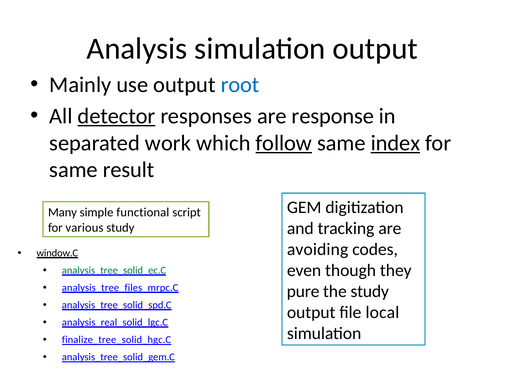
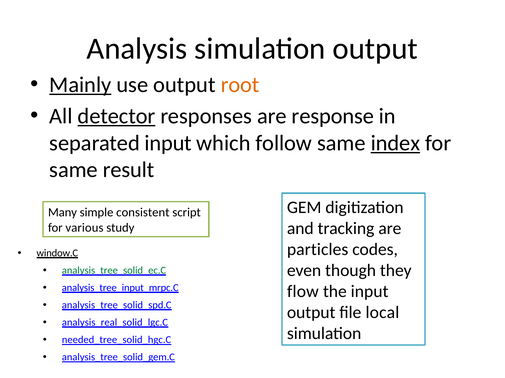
Mainly underline: none -> present
root colour: blue -> orange
separated work: work -> input
follow underline: present -> none
functional: functional -> consistent
avoiding: avoiding -> particles
analysis_tree_files_mrpc.C: analysis_tree_files_mrpc.C -> analysis_tree_input_mrpc.C
pure: pure -> flow
the study: study -> input
finalize_tree_solid_hgc.C: finalize_tree_solid_hgc.C -> needed_tree_solid_hgc.C
